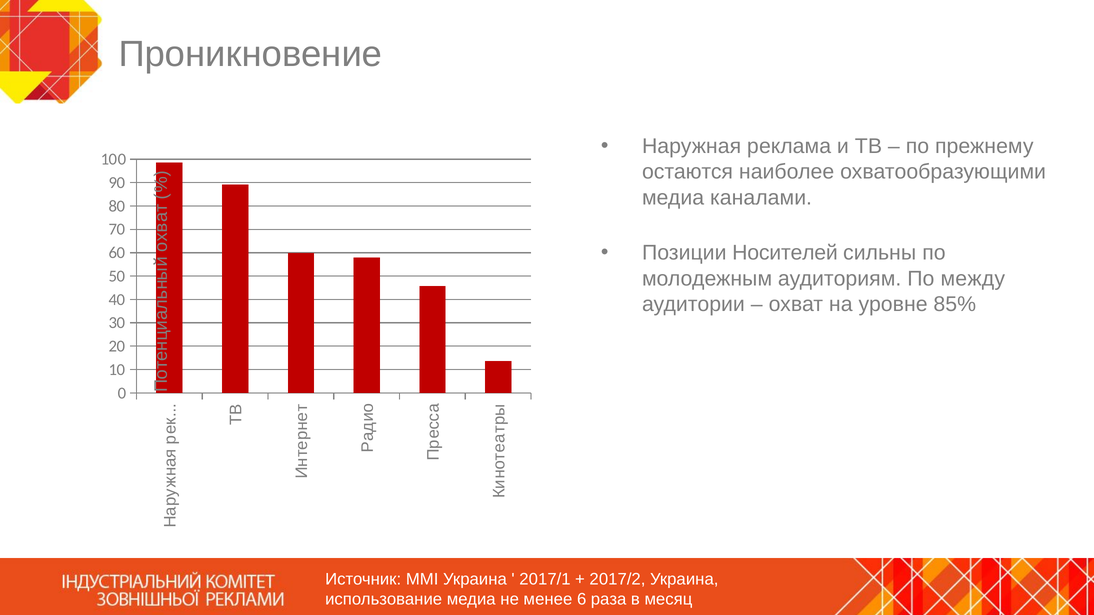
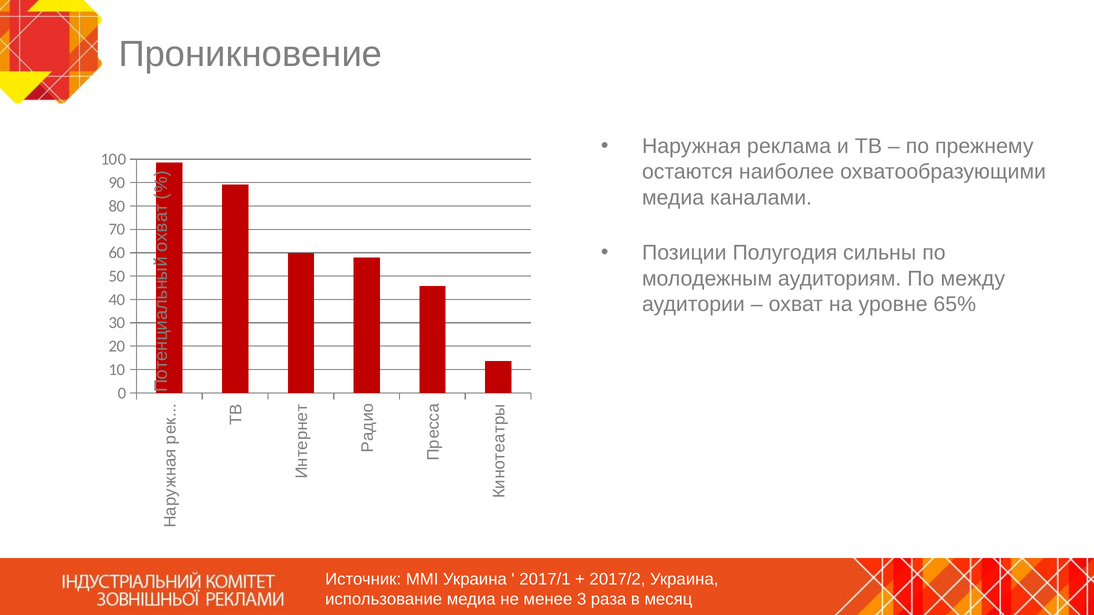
Носителей: Носителей -> Полугодия
85%: 85% -> 65%
6: 6 -> 3
